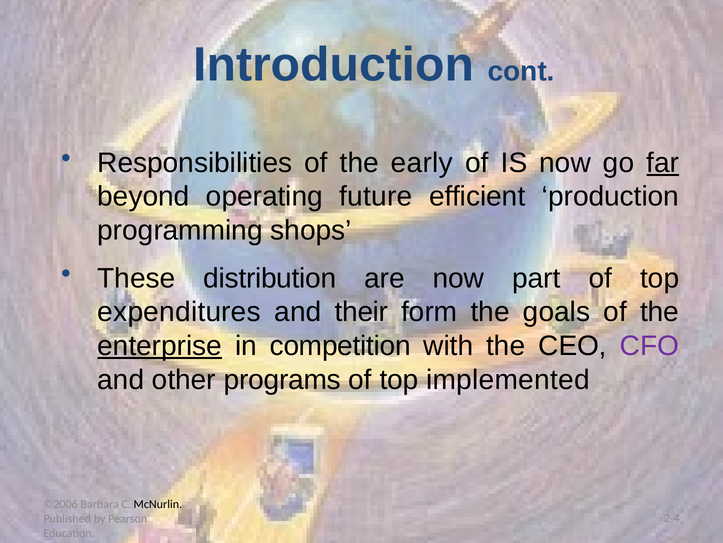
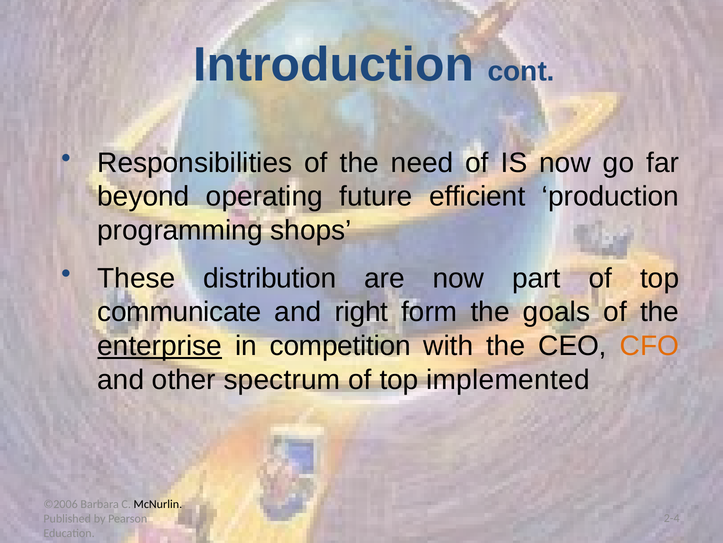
early: early -> need
far underline: present -> none
expenditures: expenditures -> communicate
their: their -> right
CFO colour: purple -> orange
programs: programs -> spectrum
